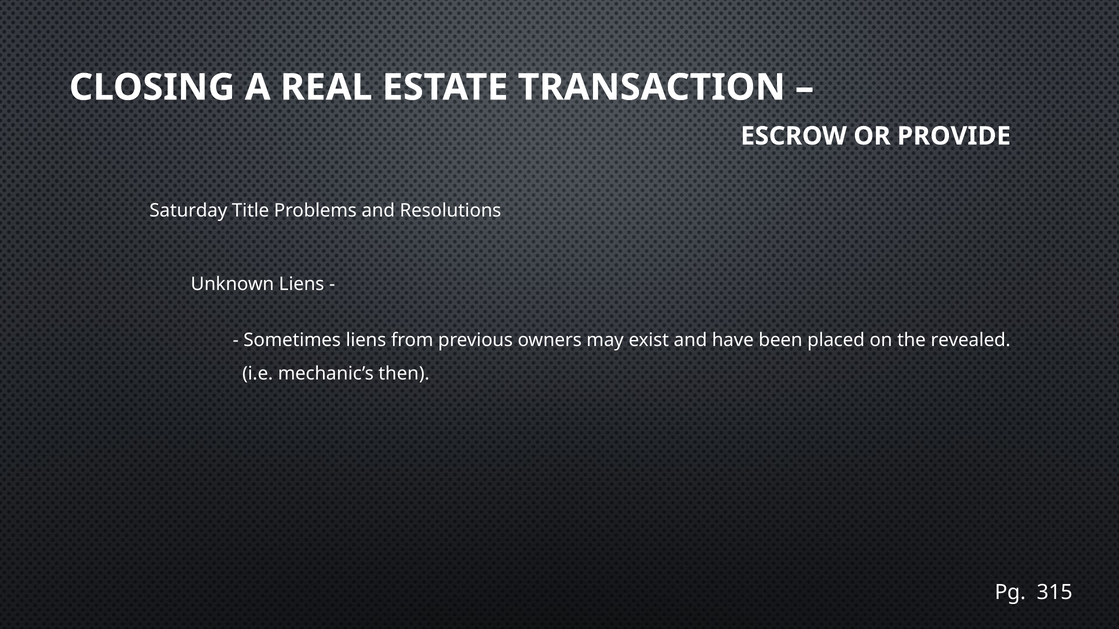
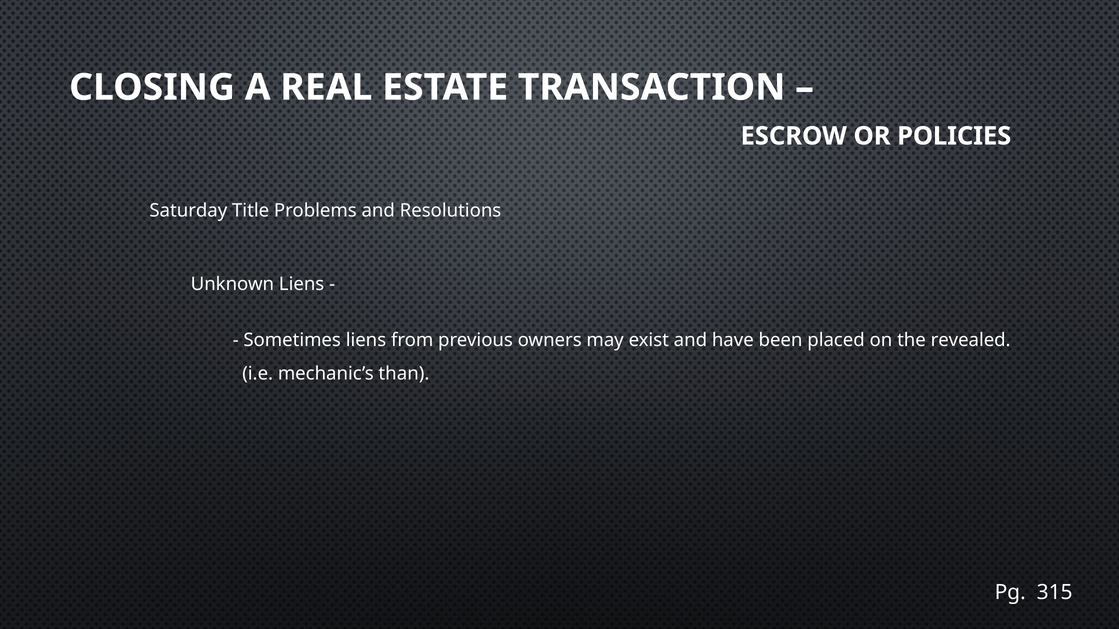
PROVIDE: PROVIDE -> POLICIES
then: then -> than
